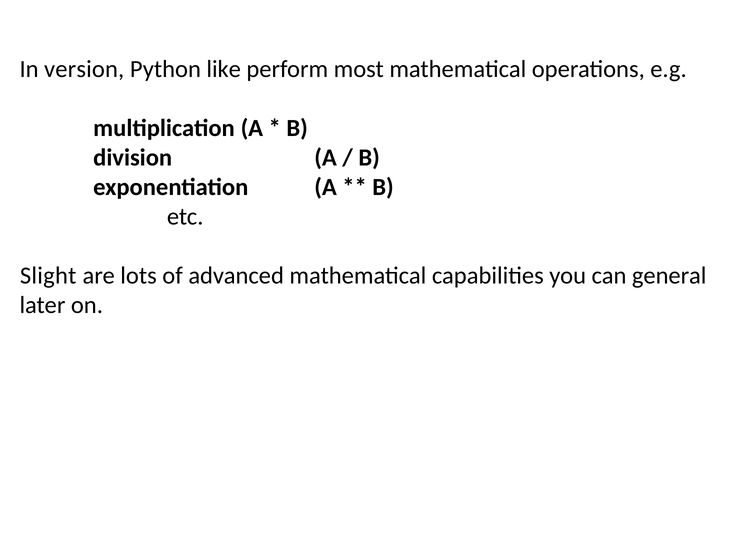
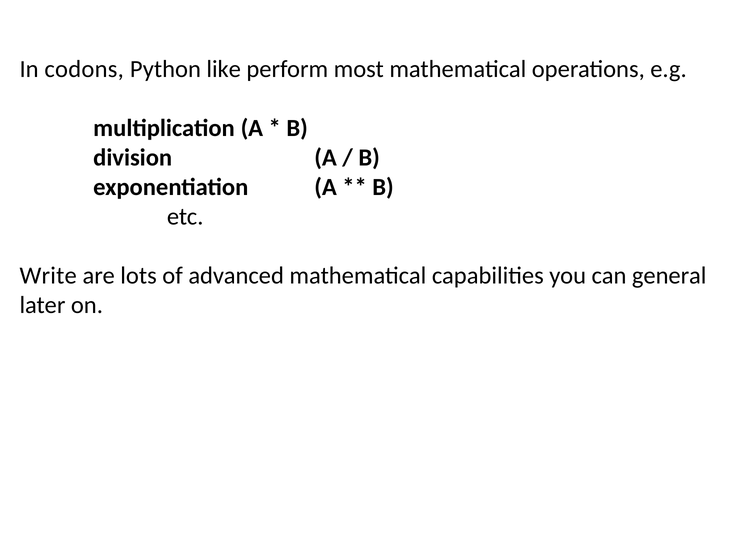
version: version -> codons
Slight: Slight -> Write
